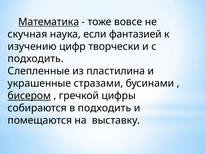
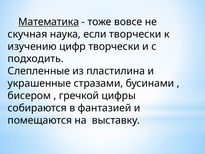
если фантазией: фантазией -> творчески
бисером underline: present -> none
в подходить: подходить -> фантазией
